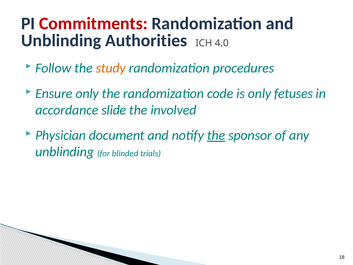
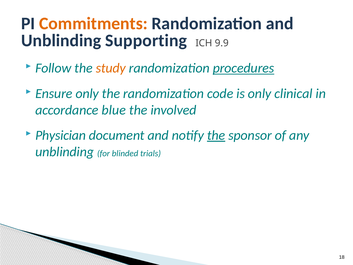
Commitments colour: red -> orange
Authorities: Authorities -> Supporting
4.0: 4.0 -> 9.9
procedures underline: none -> present
fetuses: fetuses -> clinical
slide: slide -> blue
